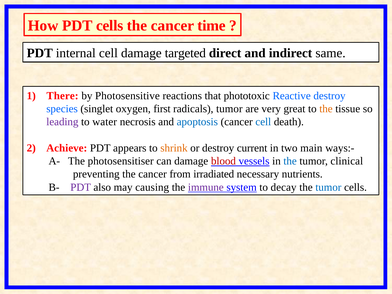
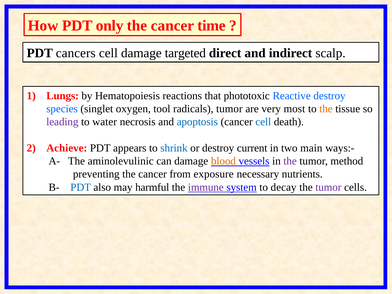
PDT cells: cells -> only
internal: internal -> cancers
same: same -> scalp
There: There -> Lungs
Photosensitive: Photosensitive -> Hematopoiesis
first: first -> tool
great: great -> most
shrink colour: orange -> blue
photosensitiser: photosensitiser -> aminolevulinic
blood colour: red -> orange
the at (290, 161) colour: blue -> purple
clinical: clinical -> method
irradiated: irradiated -> exposure
PDT at (81, 187) colour: purple -> blue
causing: causing -> harmful
tumor at (328, 187) colour: blue -> purple
